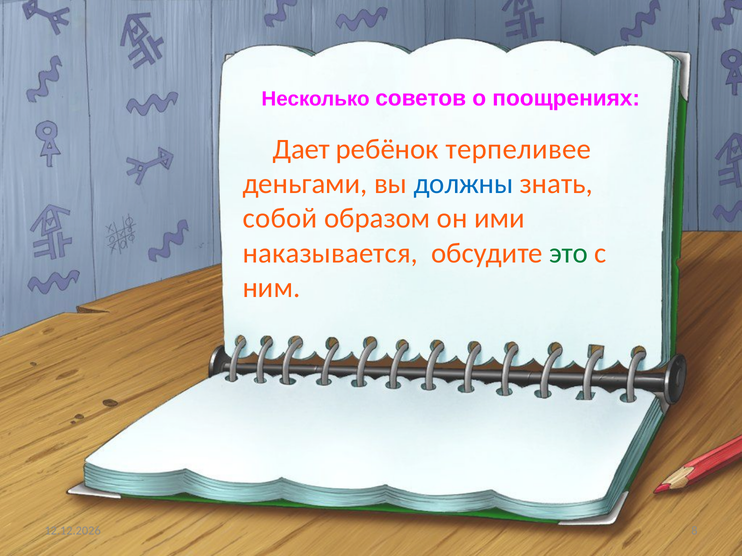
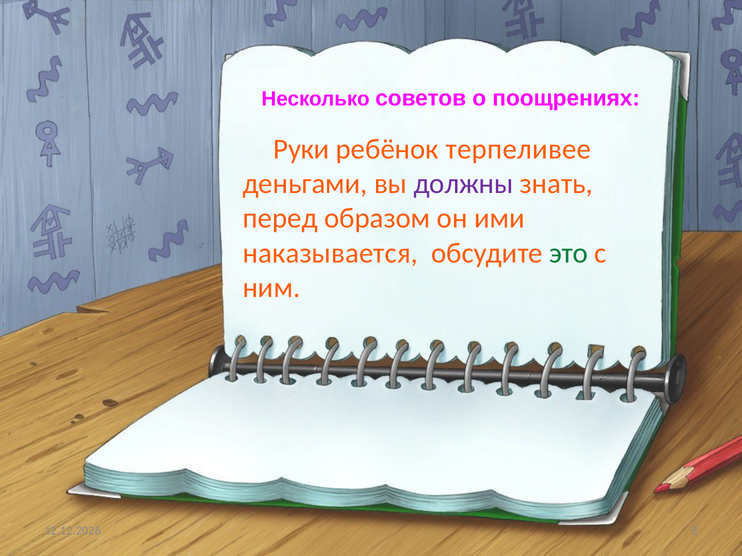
Дает: Дает -> Руки
должны colour: blue -> purple
собой: собой -> перед
